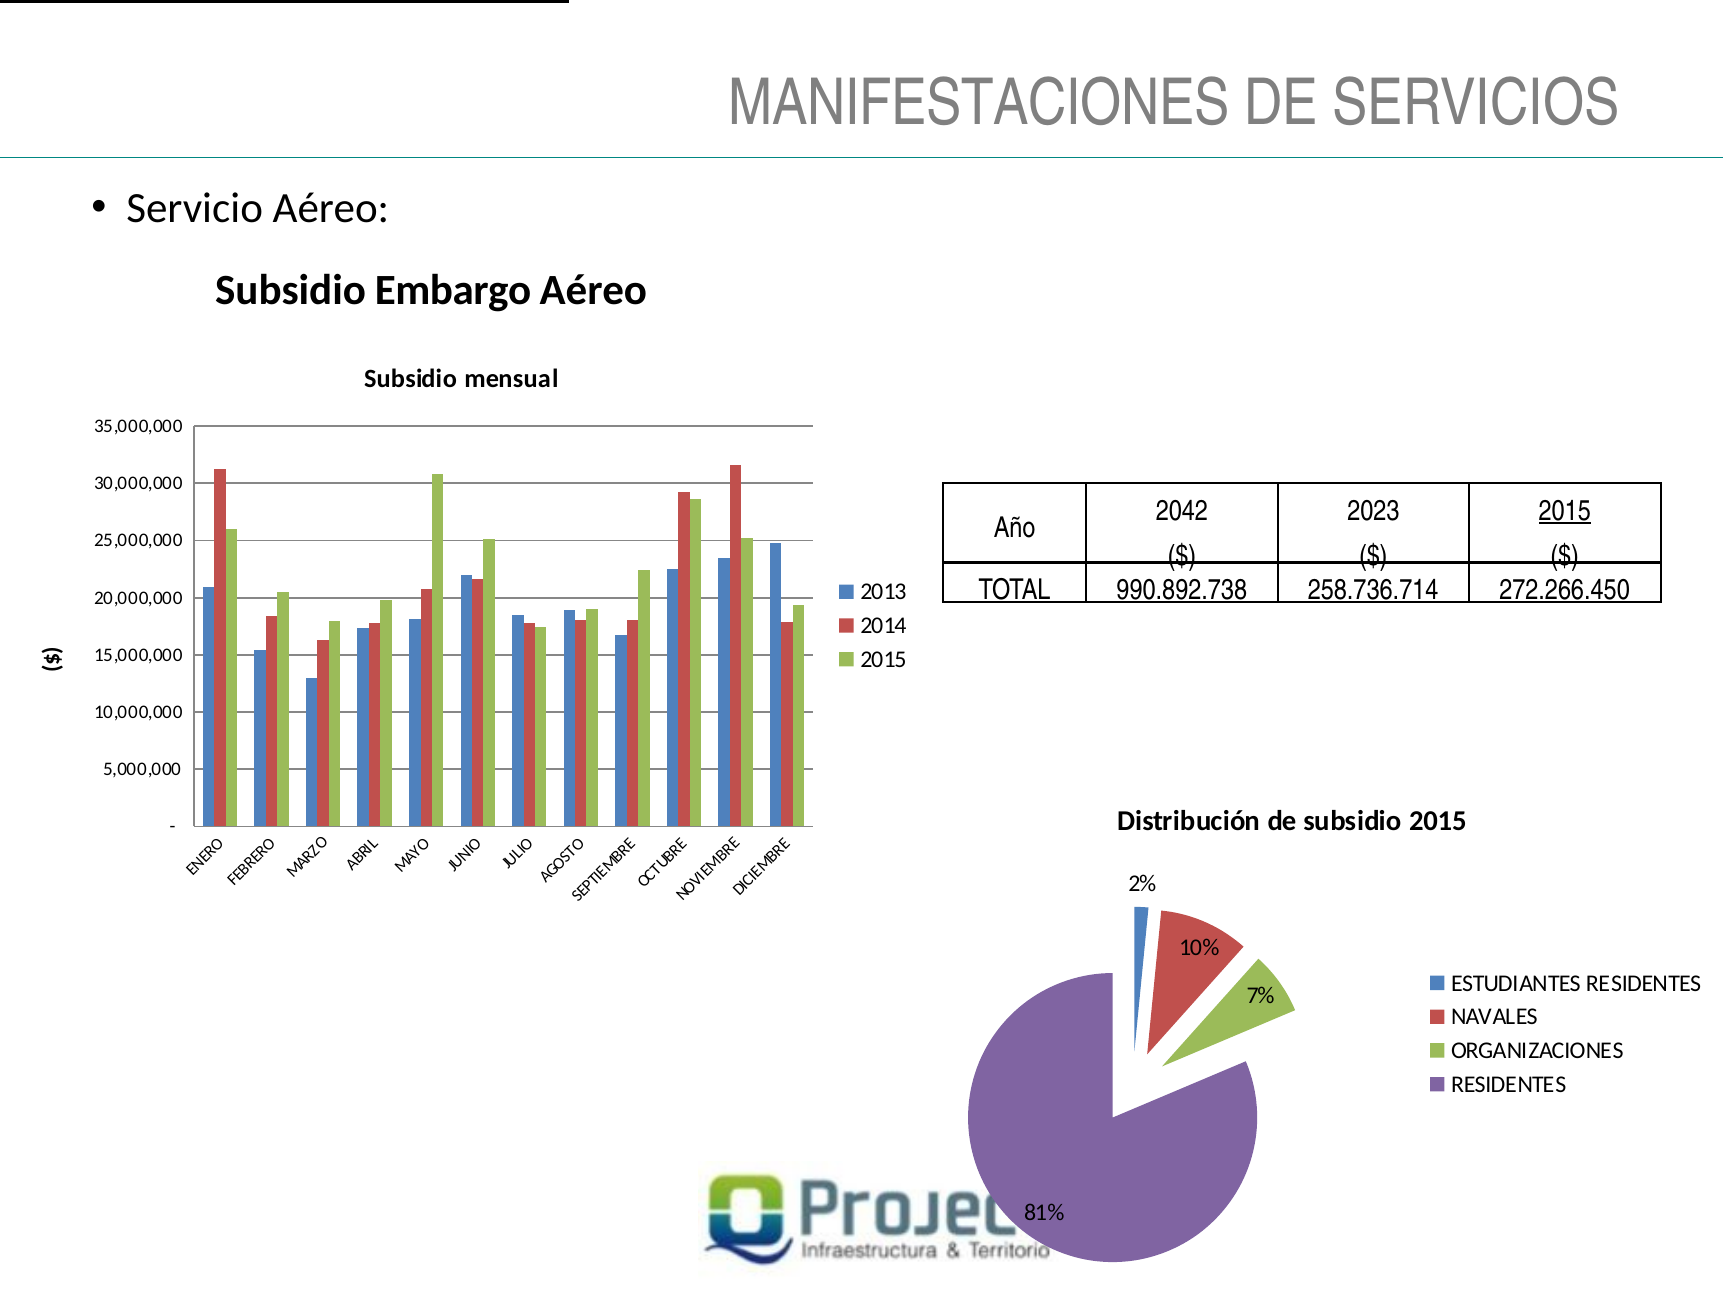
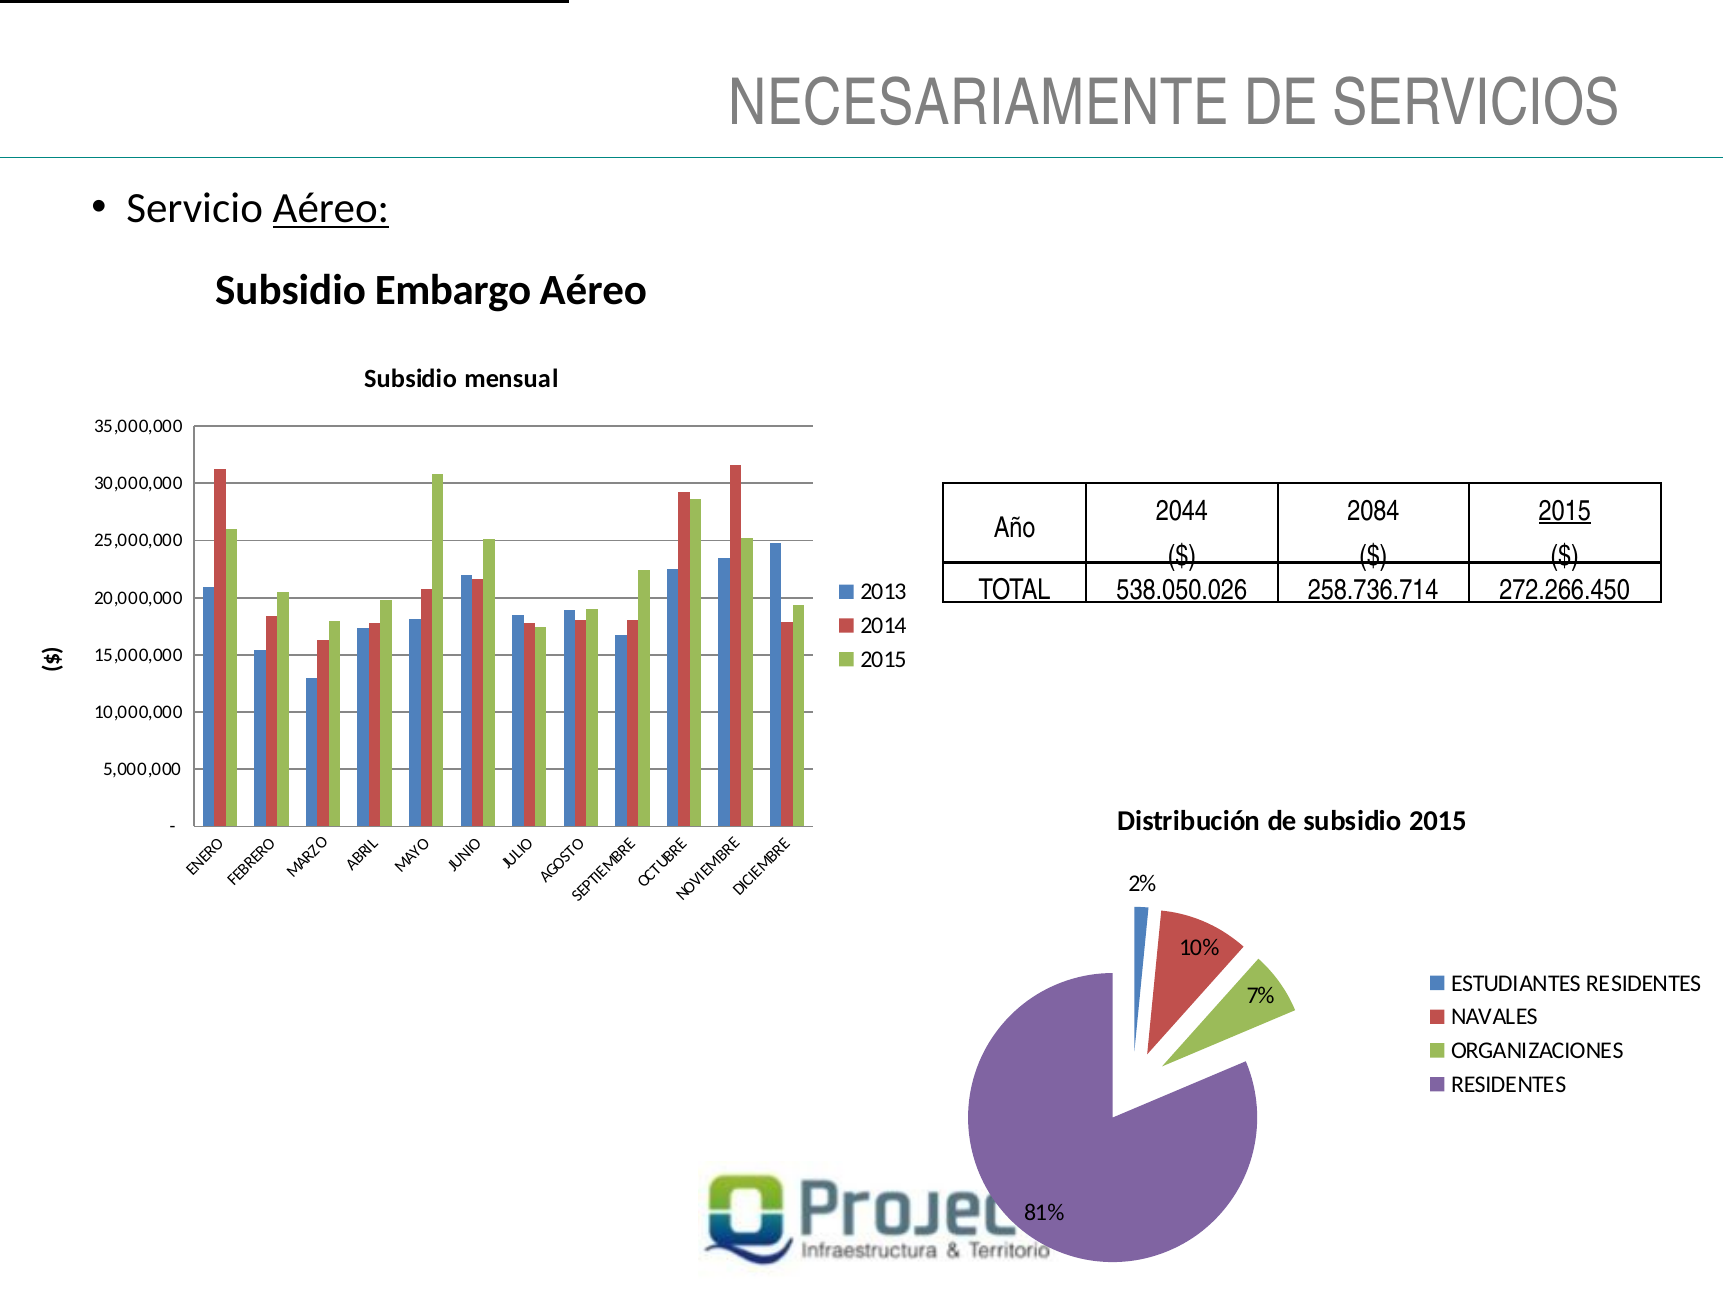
MANIFESTACIONES: MANIFESTACIONES -> NECESARIAMENTE
Aéreo at (331, 208) underline: none -> present
2042: 2042 -> 2044
2023: 2023 -> 2084
990.892.738: 990.892.738 -> 538.050.026
